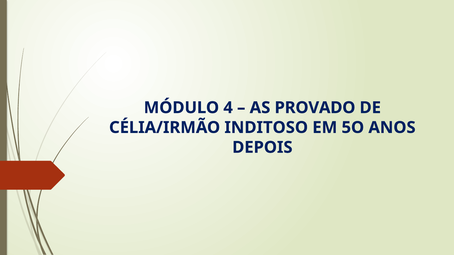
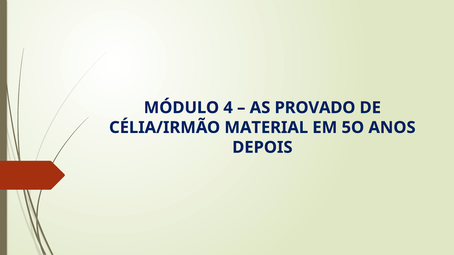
INDITOSO: INDITOSO -> MATERIAL
